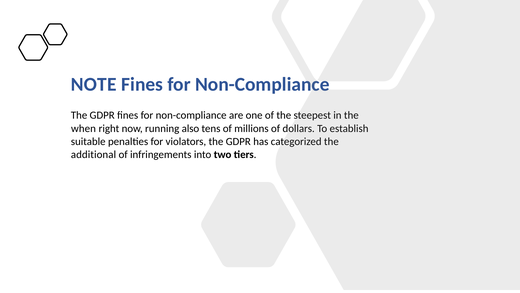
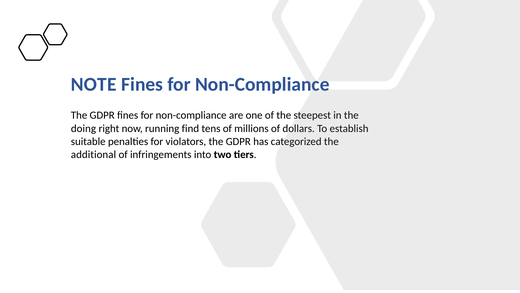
when: when -> doing
also: also -> find
